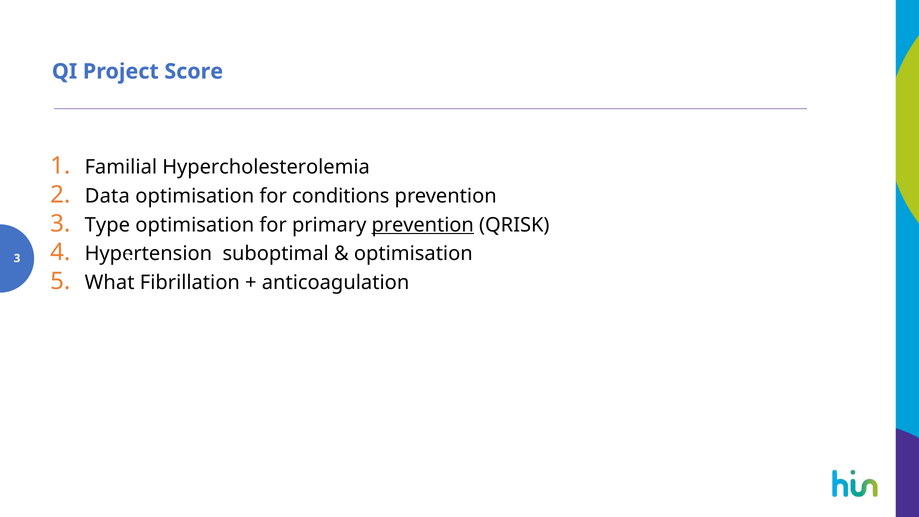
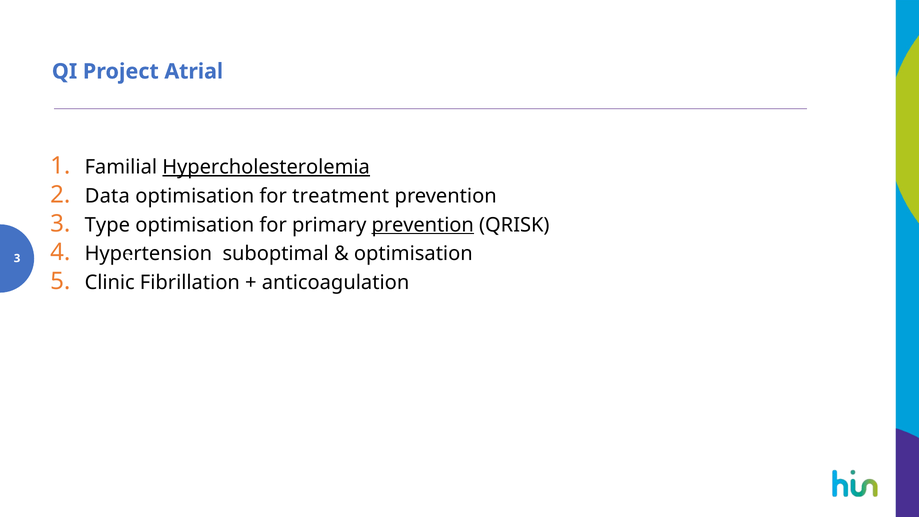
Score: Score -> Atrial
Hypercholesterolemia underline: none -> present
conditions: conditions -> treatment
What: What -> Clinic
